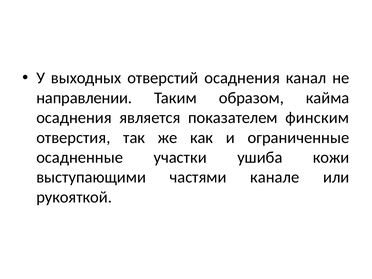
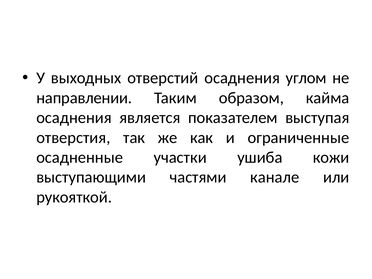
канал: канал -> углом
финским: финским -> выступая
